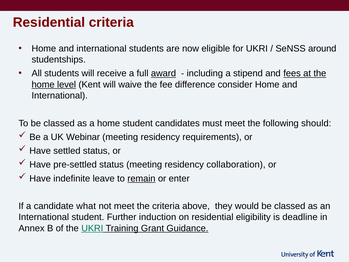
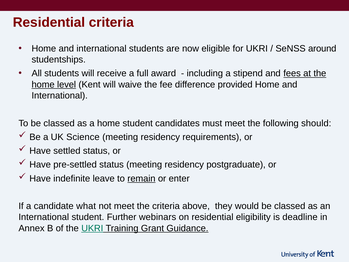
award underline: present -> none
consider: consider -> provided
Webinar: Webinar -> Science
collaboration: collaboration -> postgraduate
induction: induction -> webinars
